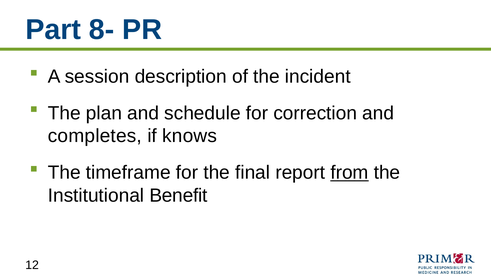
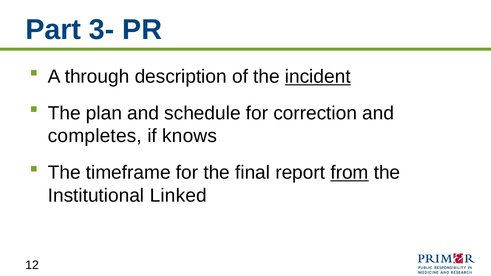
8-: 8- -> 3-
session: session -> through
incident underline: none -> present
Benefit: Benefit -> Linked
